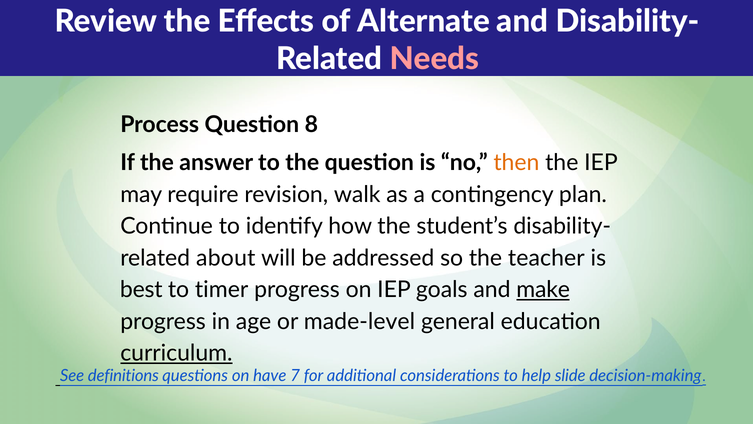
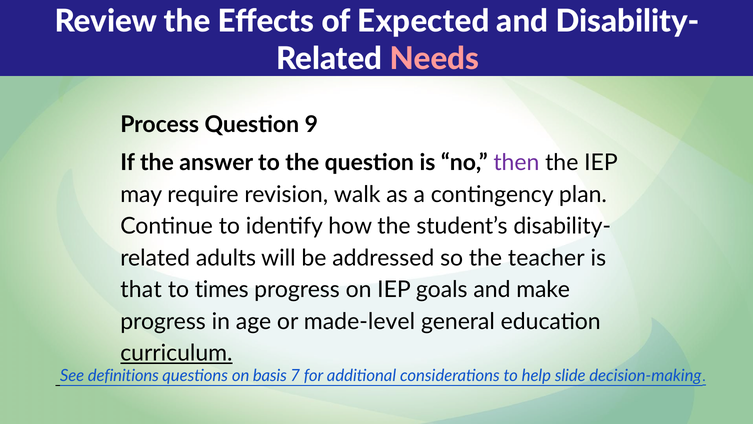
Alternate: Alternate -> Expected
8: 8 -> 9
then colour: orange -> purple
about: about -> adults
best: best -> that
timer: timer -> times
make underline: present -> none
have: have -> basis
